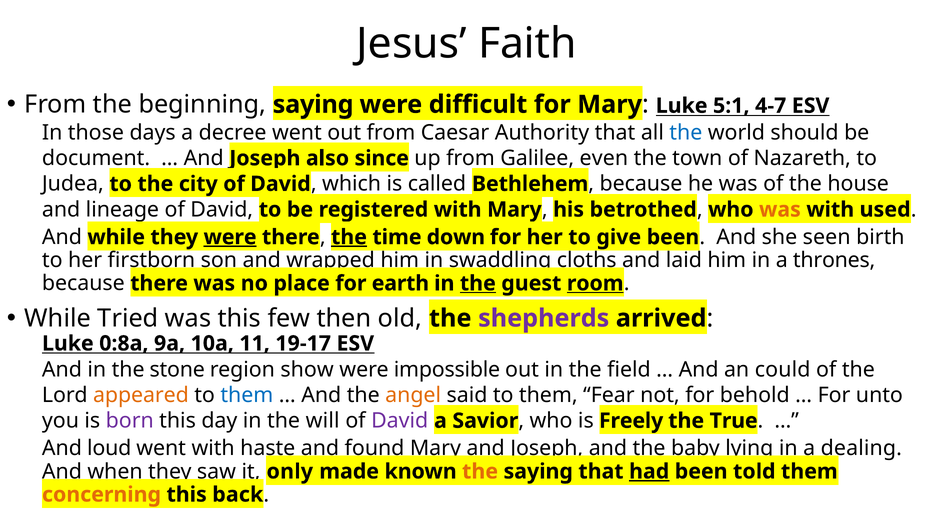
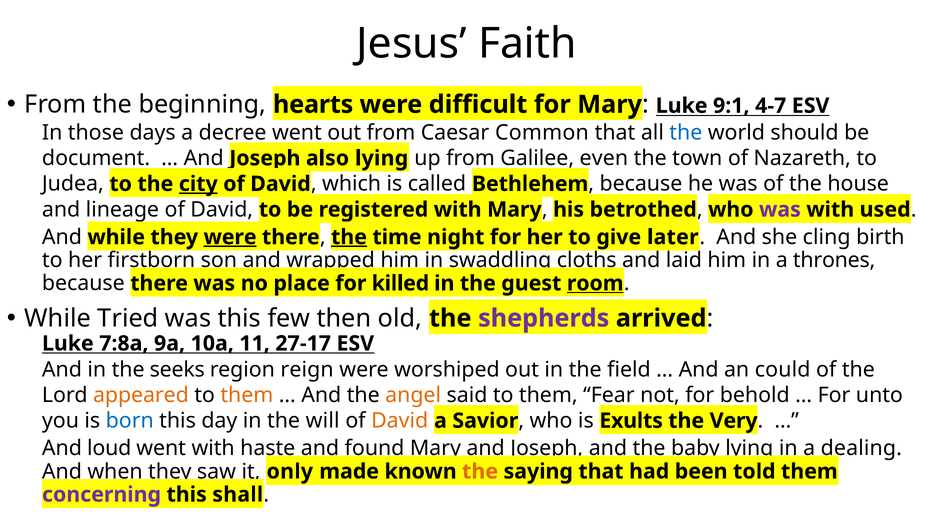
beginning saying: saying -> hearts
5:1: 5:1 -> 9:1
Authority: Authority -> Common
also since: since -> lying
city underline: none -> present
was at (780, 210) colour: orange -> purple
down: down -> night
give been: been -> later
seen: seen -> cling
earth: earth -> killed
the at (478, 283) underline: present -> none
0:8a: 0:8a -> 7:8a
19-17: 19-17 -> 27-17
stone: stone -> seeks
show: show -> reign
impossible: impossible -> worshiped
them at (247, 395) colour: blue -> orange
born colour: purple -> blue
David at (400, 421) colour: purple -> orange
Freely: Freely -> Exults
True: True -> Very
had underline: present -> none
concerning colour: orange -> purple
back: back -> shall
